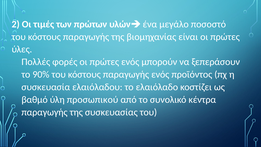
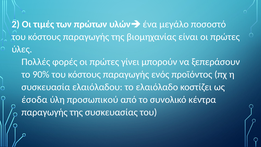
πρώτες ενός: ενός -> γίνει
βαθμό: βαθμό -> έσοδα
